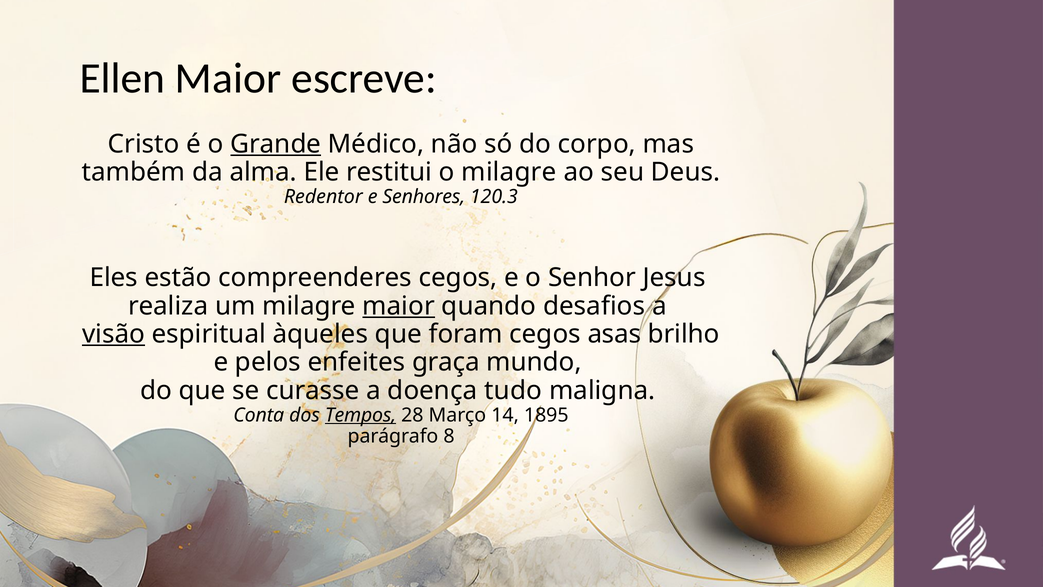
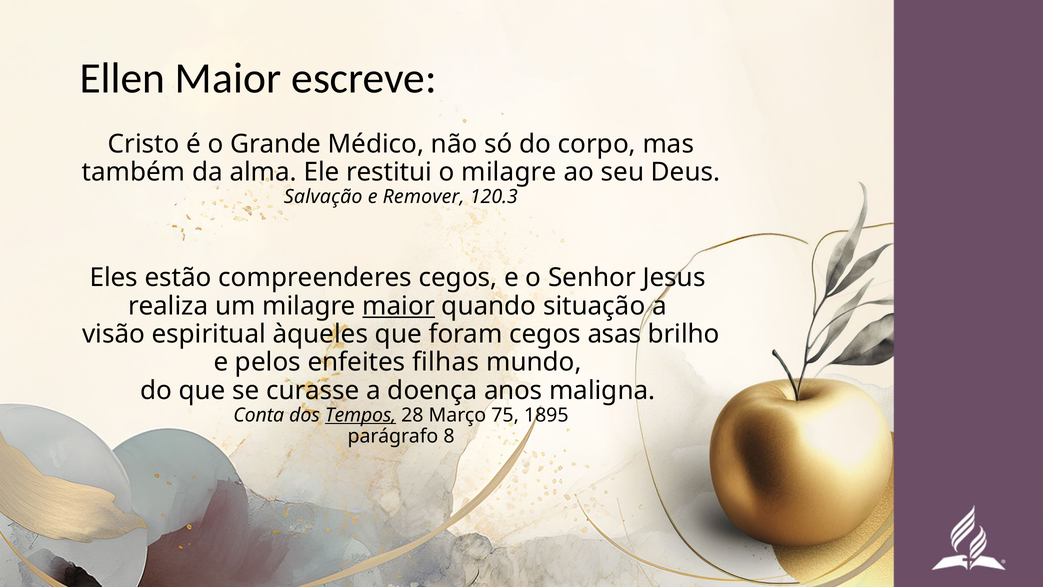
Grande underline: present -> none
Redentor: Redentor -> Salvação
Senhores: Senhores -> Remover
desafios: desafios -> situação
visão underline: present -> none
graça: graça -> filhas
tudo: tudo -> anos
14: 14 -> 75
